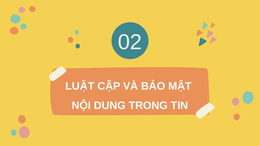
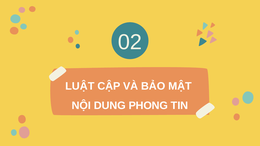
TRONG: TRONG -> PHONG
